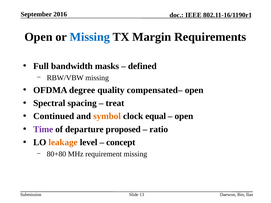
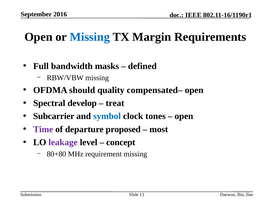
degree: degree -> should
spacing: spacing -> develop
Continued: Continued -> Subcarrier
symbol colour: orange -> blue
equal: equal -> tones
ratio: ratio -> most
leakage colour: orange -> purple
